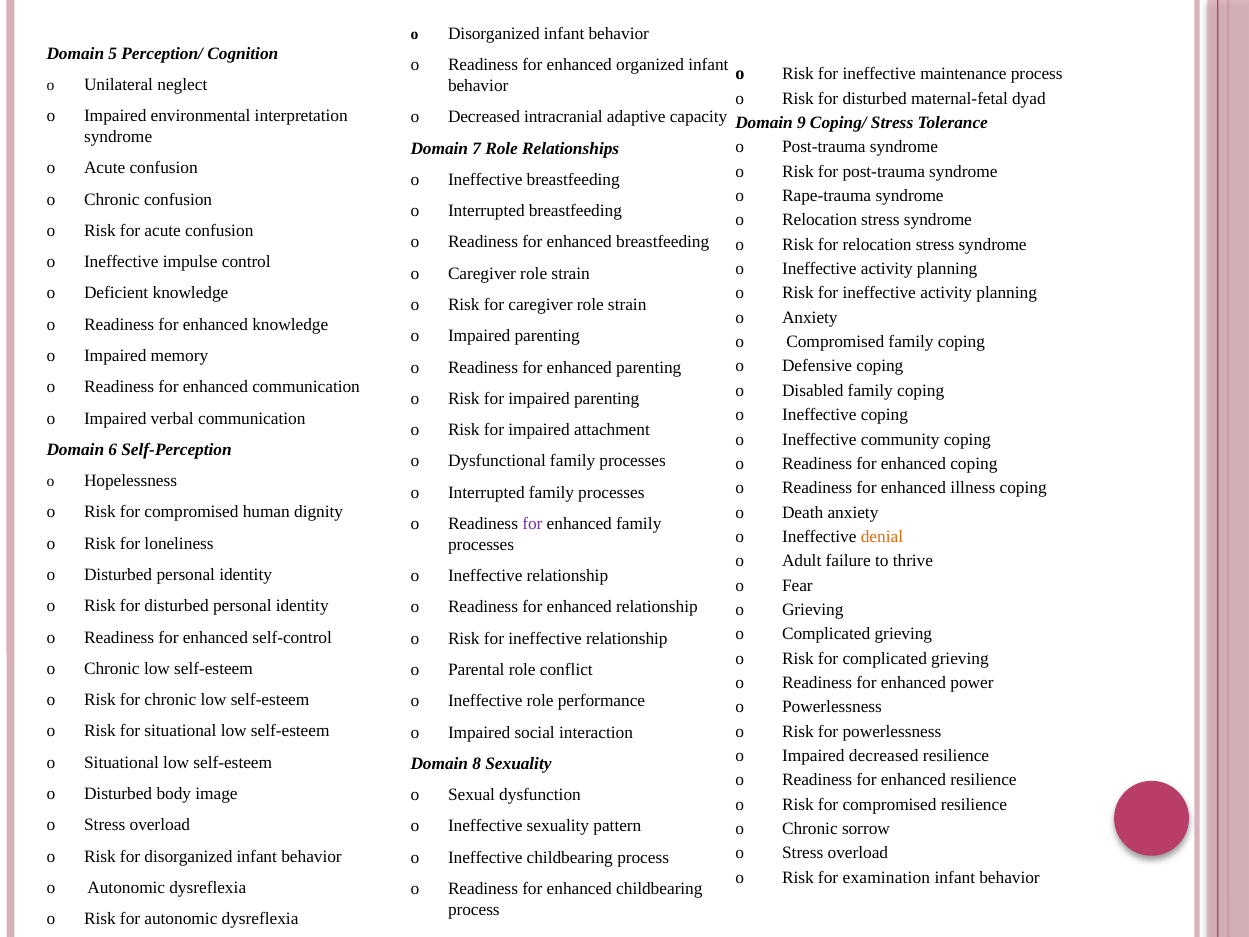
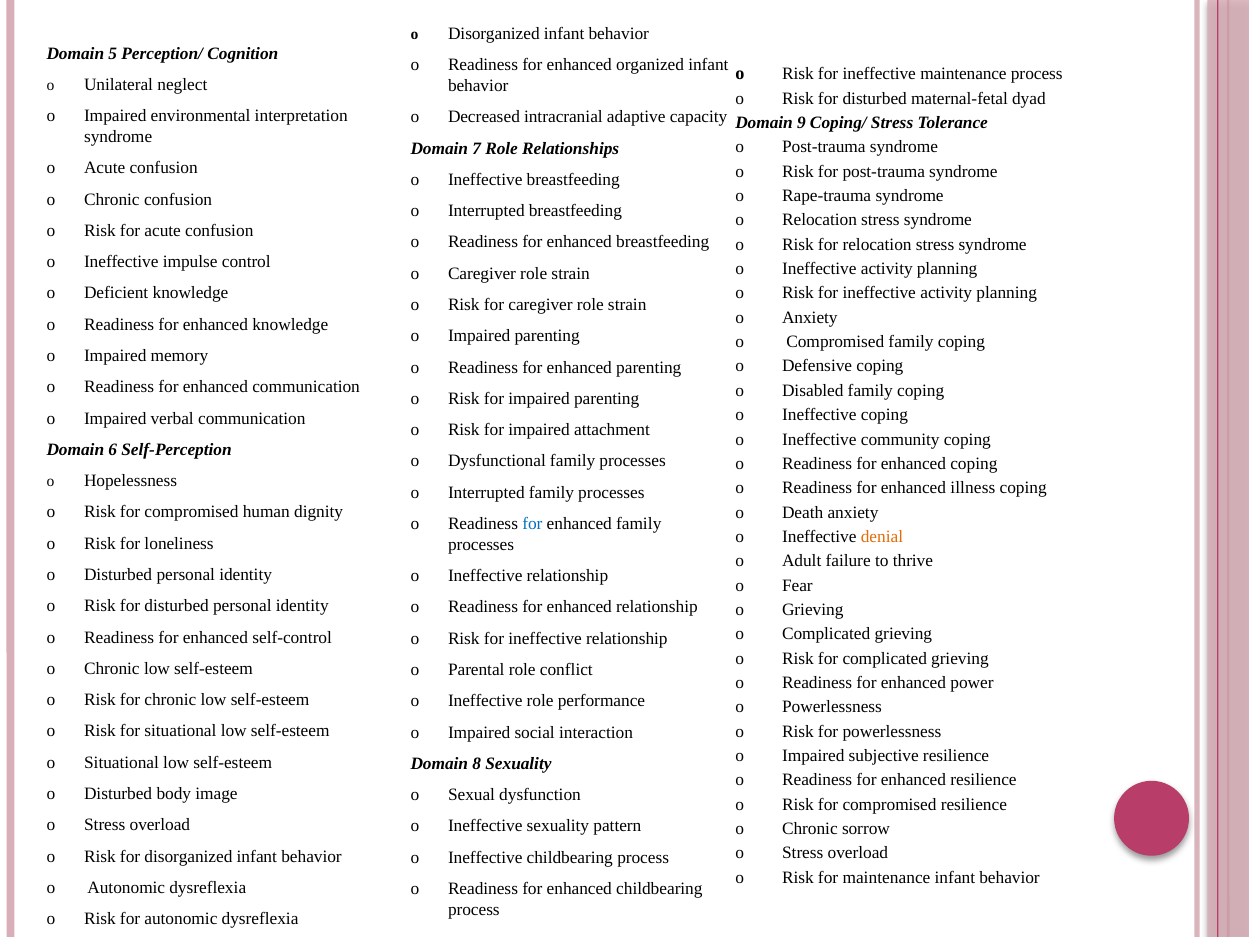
for at (532, 524) colour: purple -> blue
Impaired decreased: decreased -> subjective
for examination: examination -> maintenance
